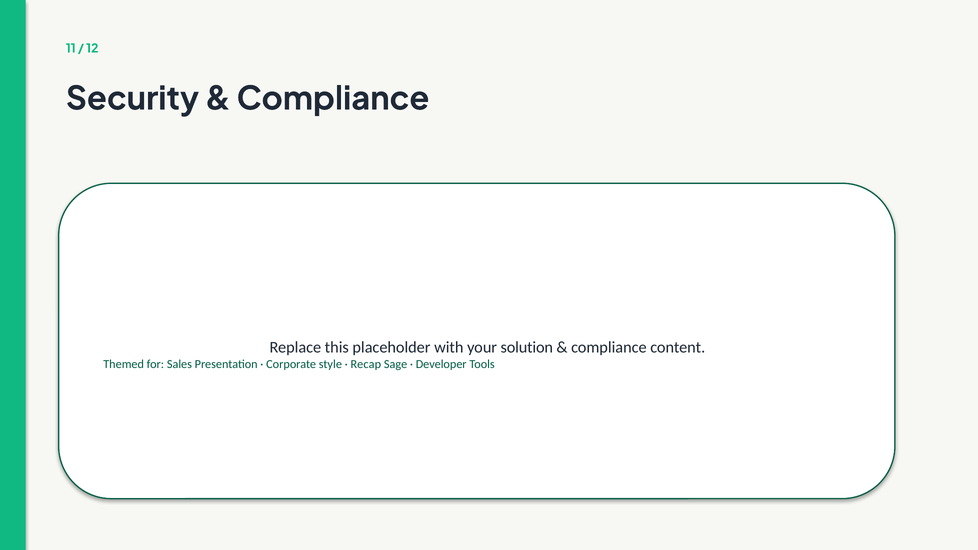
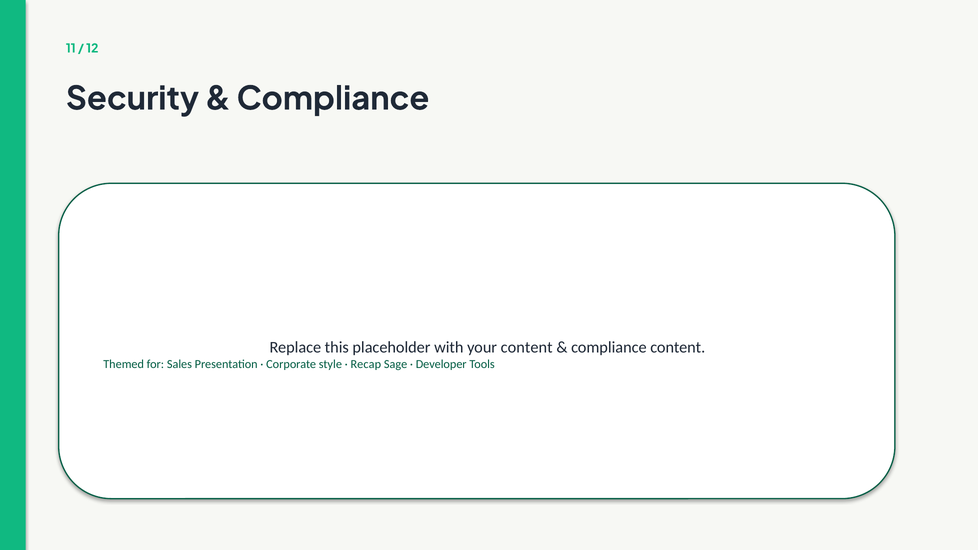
your solution: solution -> content
